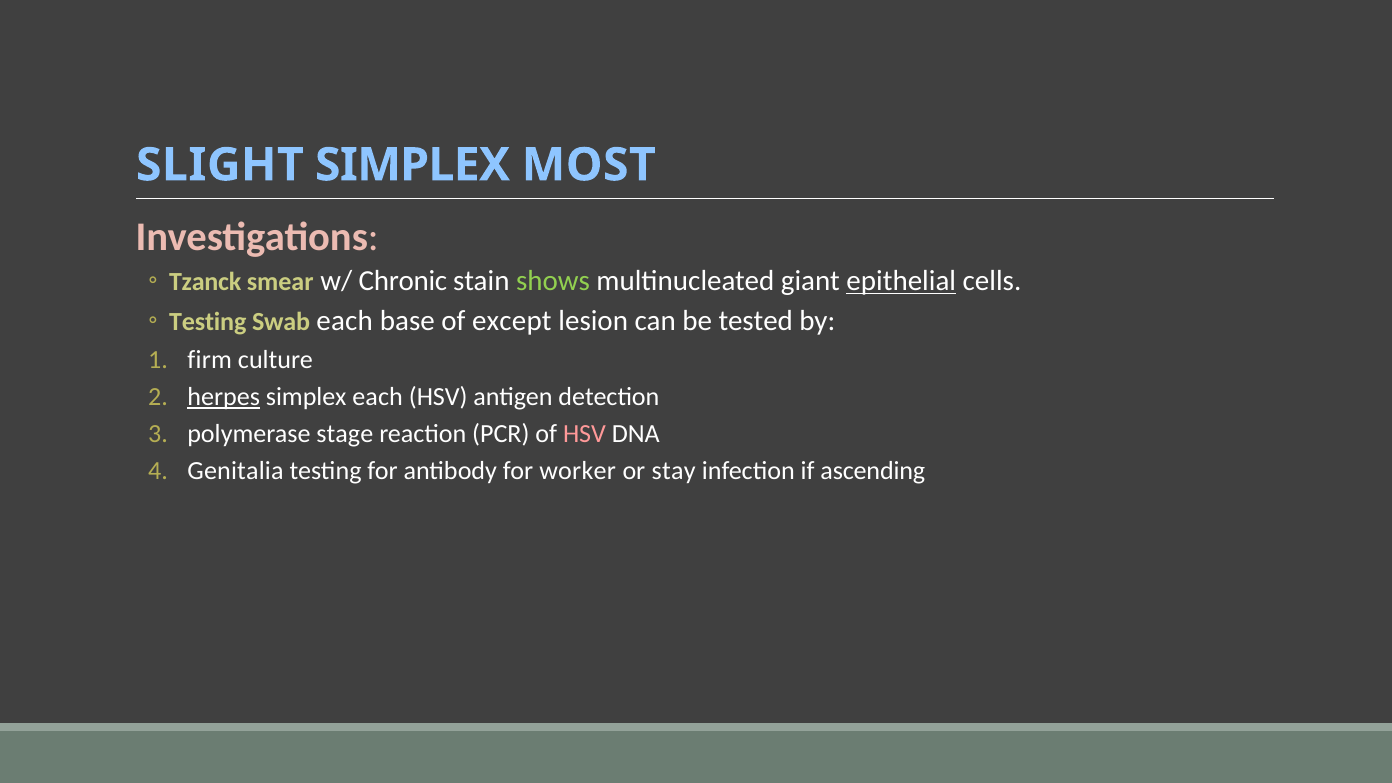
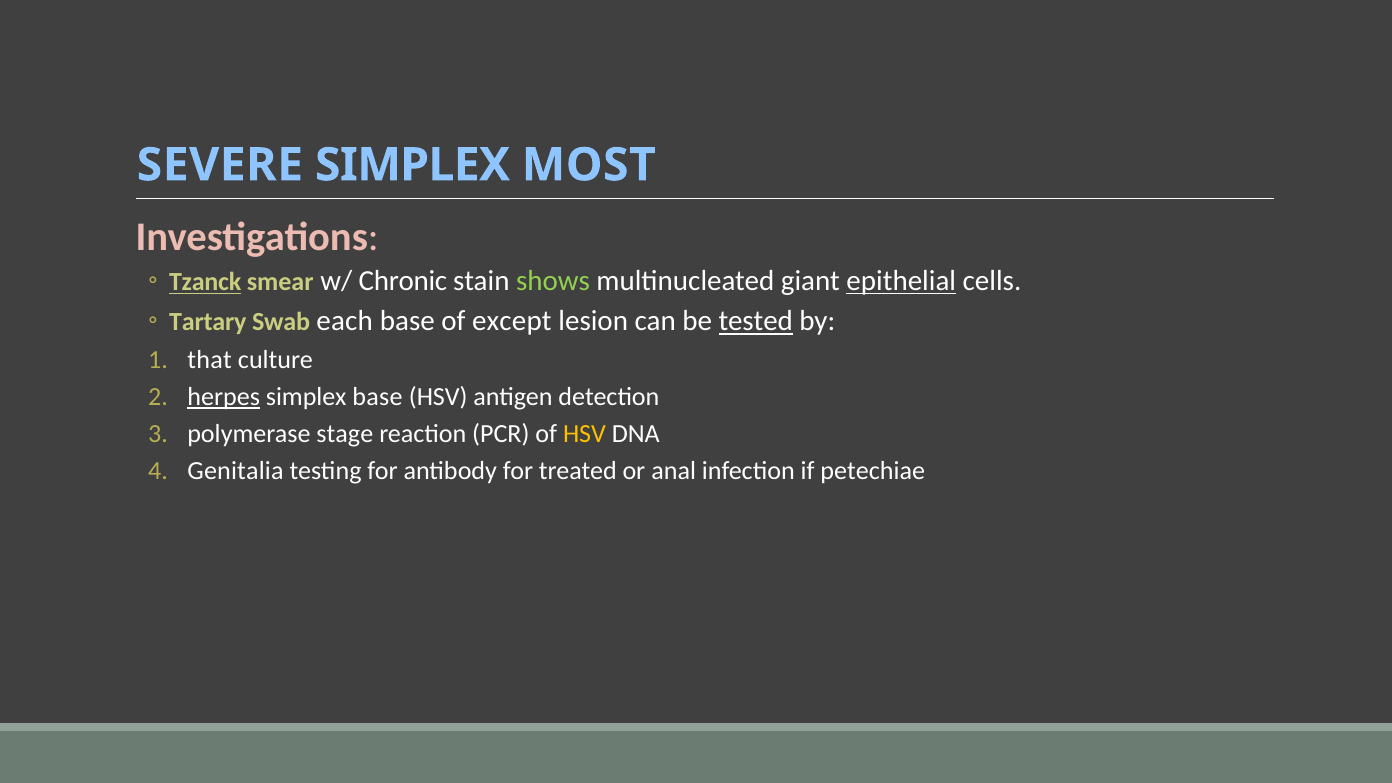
SLIGHT: SLIGHT -> SEVERE
Tzanck underline: none -> present
Testing at (208, 322): Testing -> Tartary
tested underline: none -> present
firm: firm -> that
simplex each: each -> base
HSV at (584, 433) colour: pink -> yellow
worker: worker -> treated
stay: stay -> anal
ascending: ascending -> petechiae
